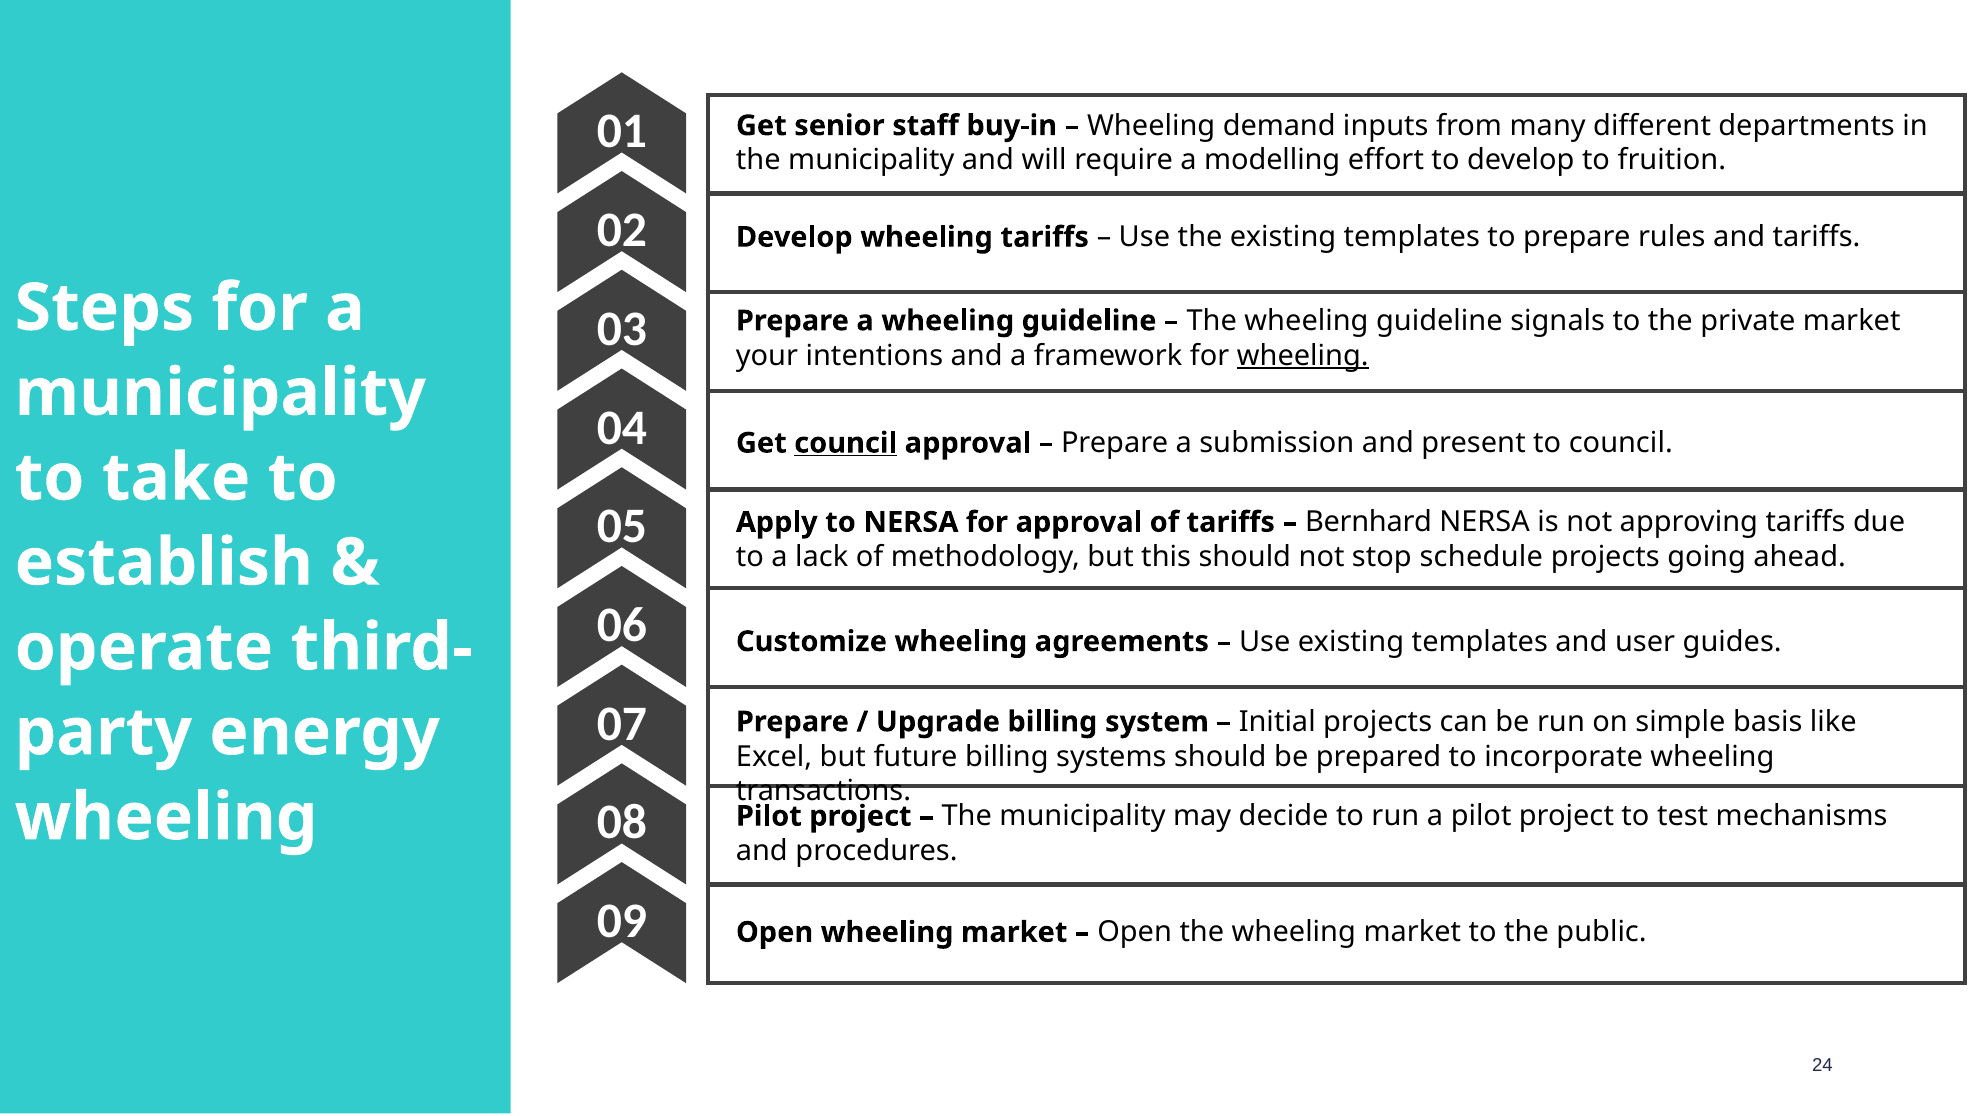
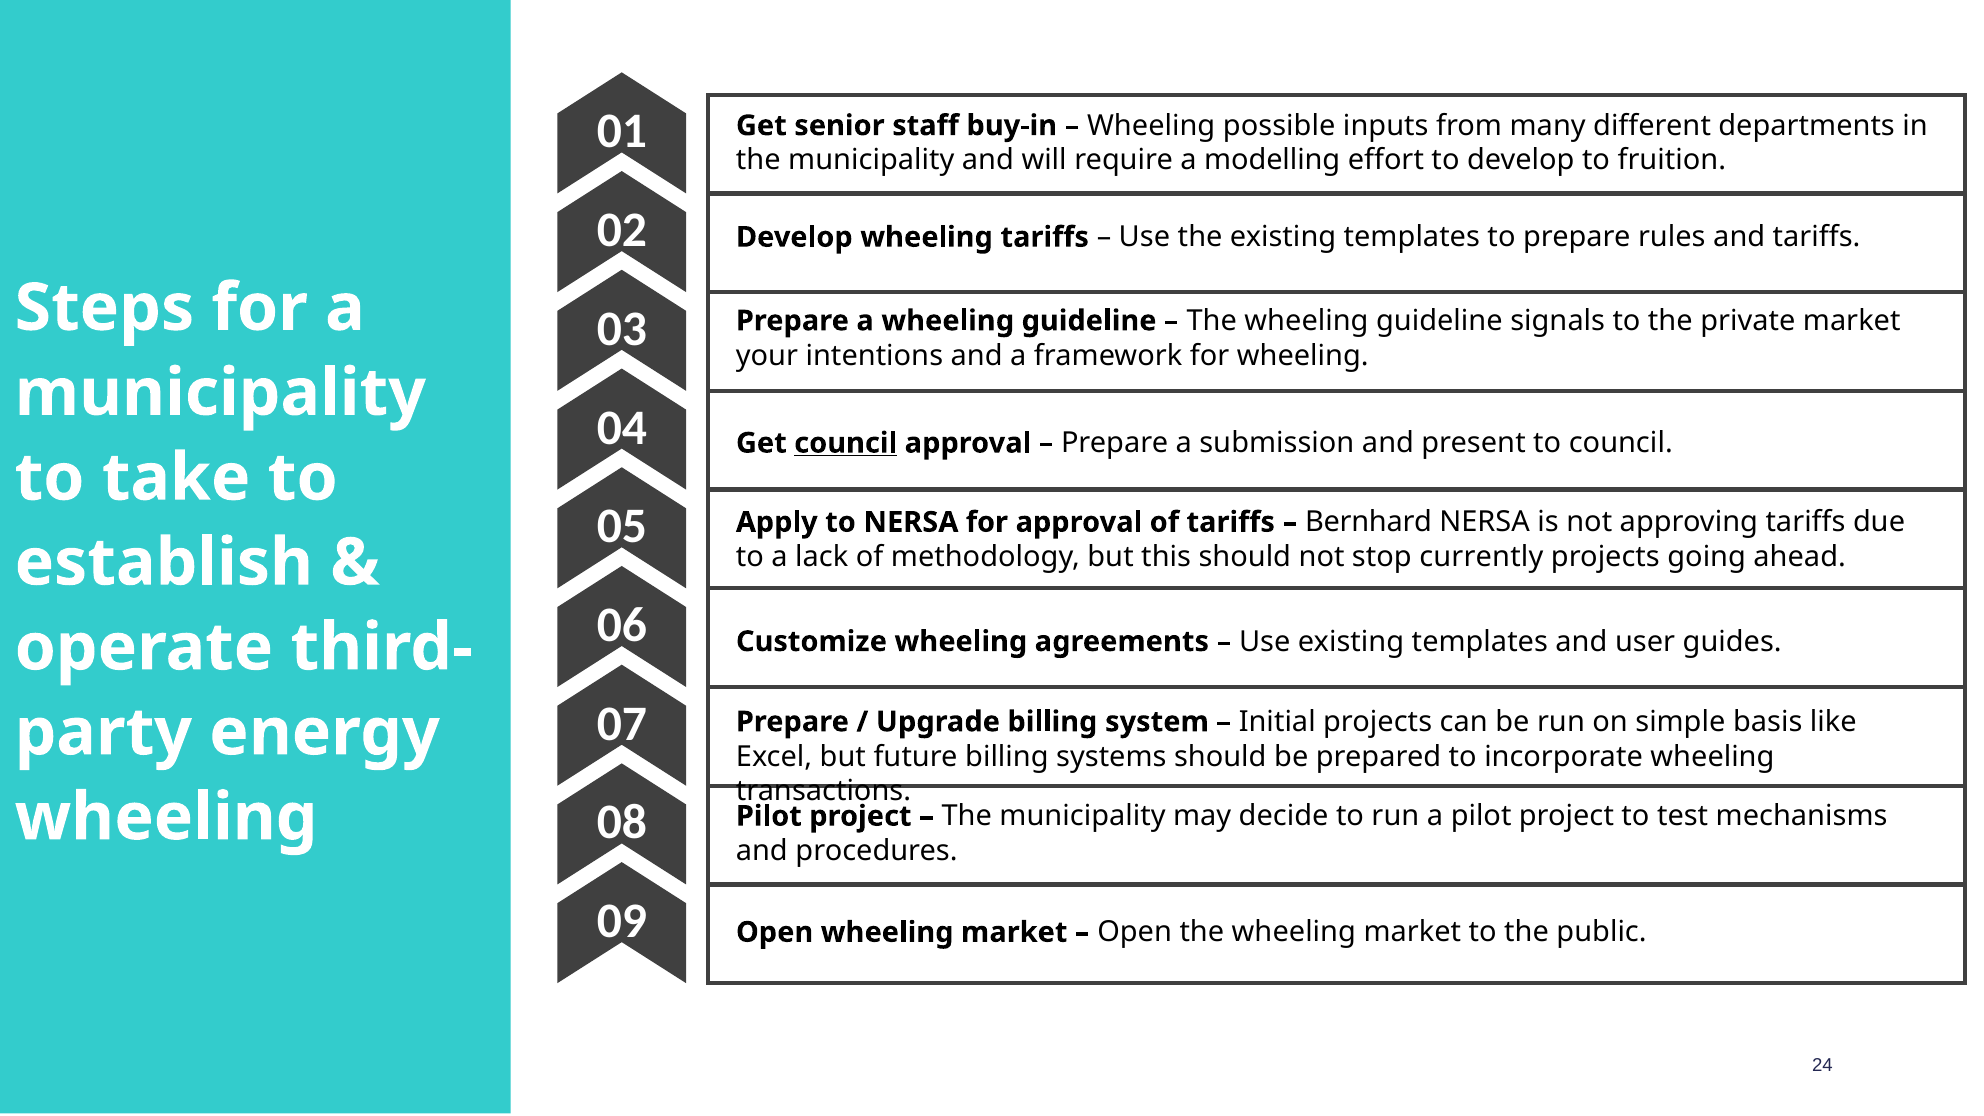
demand: demand -> possible
wheeling at (1303, 356) underline: present -> none
schedule: schedule -> currently
